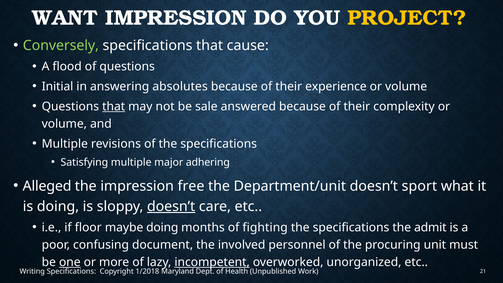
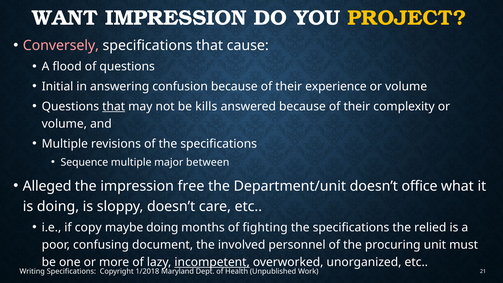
Conversely colour: light green -> pink
absolutes: absolutes -> confusion
sale: sale -> kills
Satisfying: Satisfying -> Sequence
adhering: adhering -> between
sport: sport -> office
doesn’t at (171, 206) underline: present -> none
floor: floor -> copy
admit: admit -> relied
one underline: present -> none
